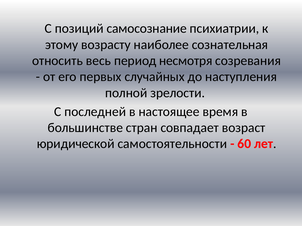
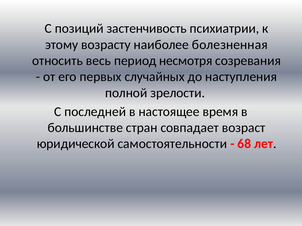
самосознание: самосознание -> застенчивость
сознательная: сознательная -> болезненная
60: 60 -> 68
